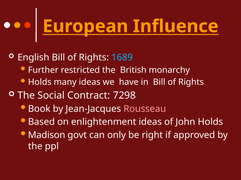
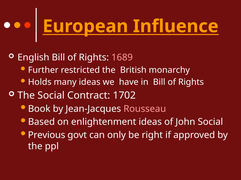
1689 colour: light blue -> pink
7298: 7298 -> 1702
John Holds: Holds -> Social
Madison: Madison -> Previous
